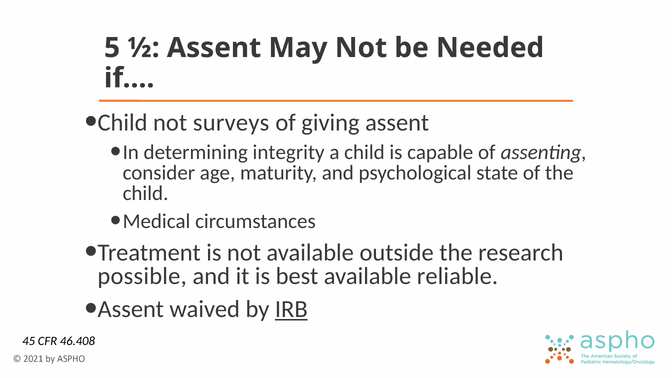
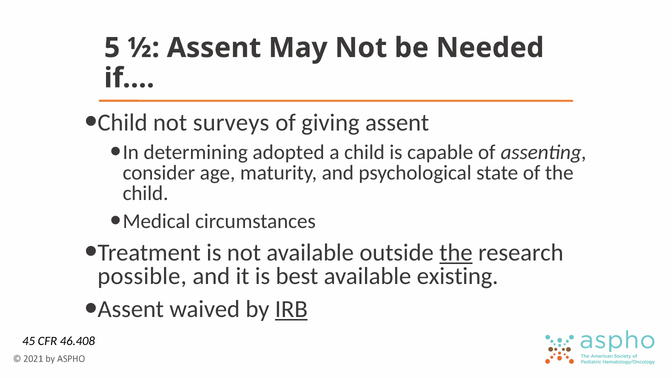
integrity: integrity -> adopted
the at (456, 253) underline: none -> present
reliable: reliable -> existing
